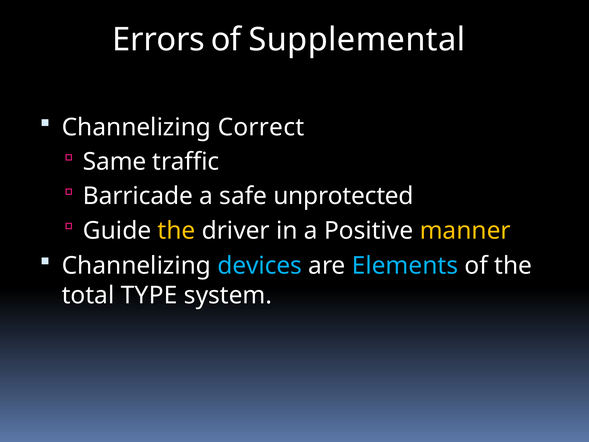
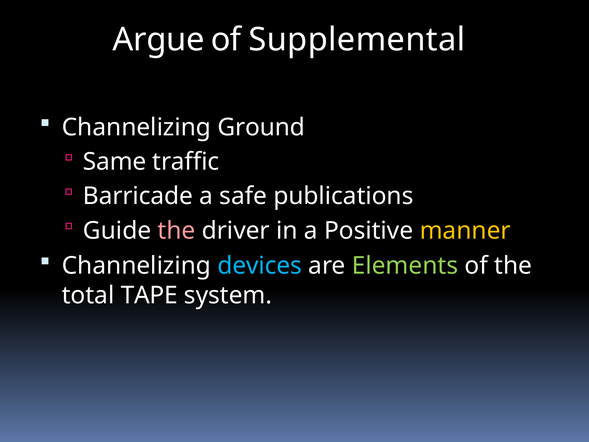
Errors: Errors -> Argue
Correct: Correct -> Ground
unprotected: unprotected -> publications
the at (176, 230) colour: yellow -> pink
Elements colour: light blue -> light green
TYPE: TYPE -> TAPE
